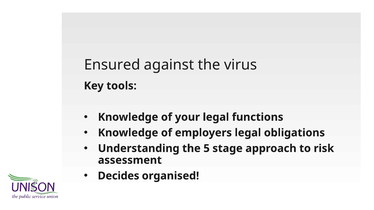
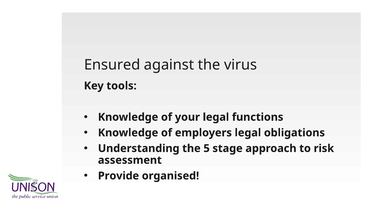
Decides: Decides -> Provide
